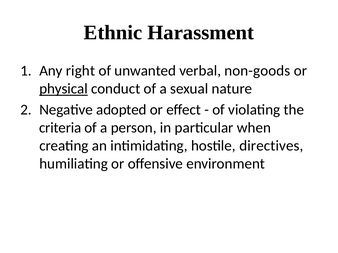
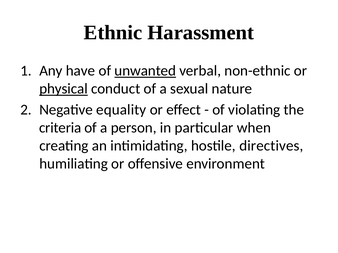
right: right -> have
unwanted underline: none -> present
non-goods: non-goods -> non-ethnic
adopted: adopted -> equality
